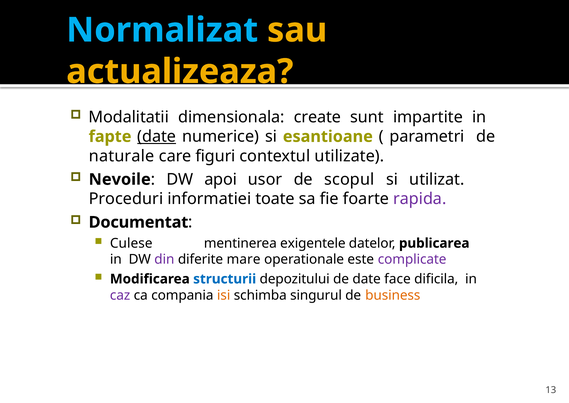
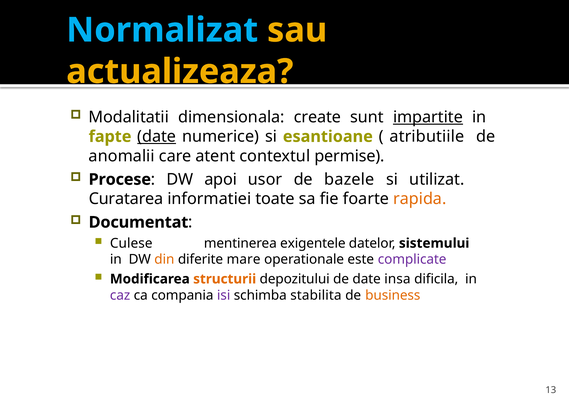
impartite underline: none -> present
parametri: parametri -> atributiile
naturale: naturale -> anomalii
figuri: figuri -> atent
utilizate: utilizate -> permise
Nevoile: Nevoile -> Procese
scopul: scopul -> bazele
Proceduri: Proceduri -> Curatarea
rapida colour: purple -> orange
publicarea: publicarea -> sistemului
din colour: purple -> orange
structurii colour: blue -> orange
face: face -> insa
isi colour: orange -> purple
singurul: singurul -> stabilita
